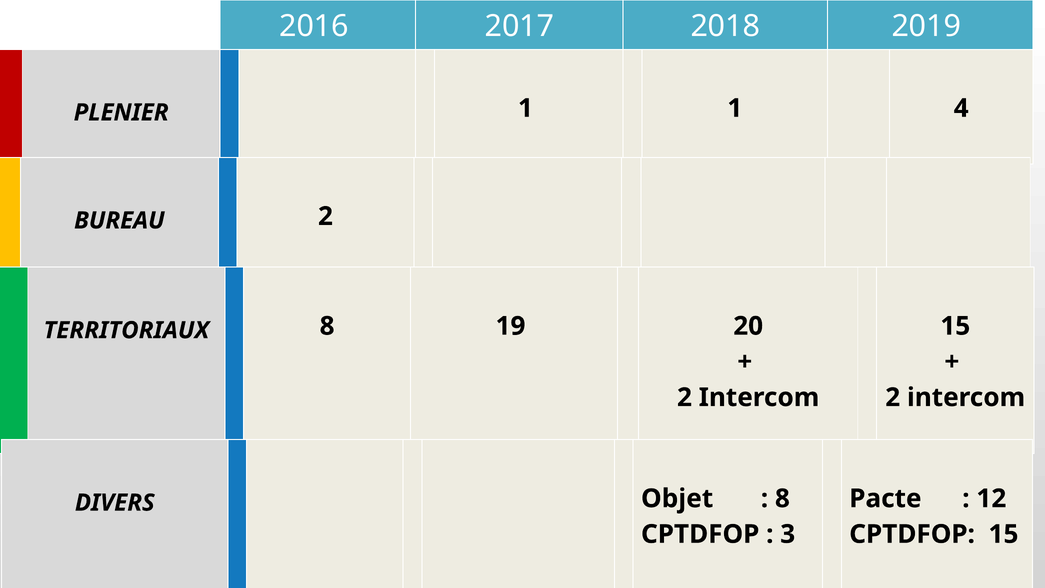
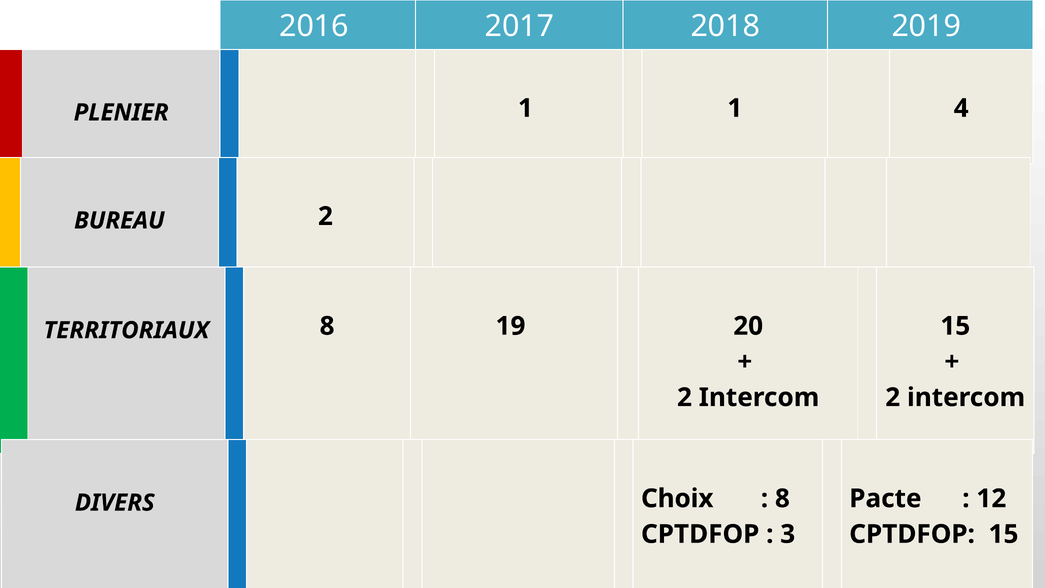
Objet: Objet -> Choix
